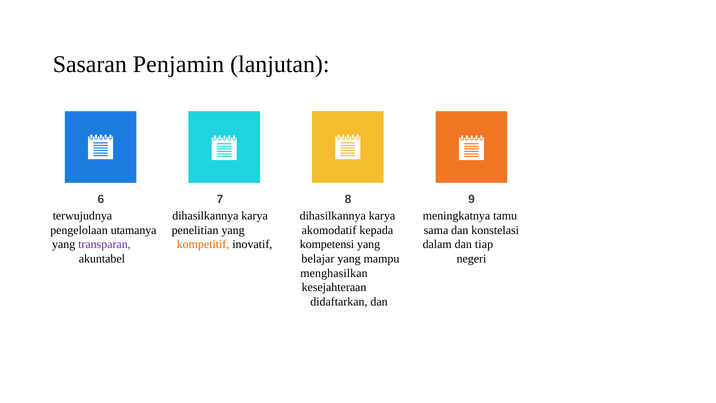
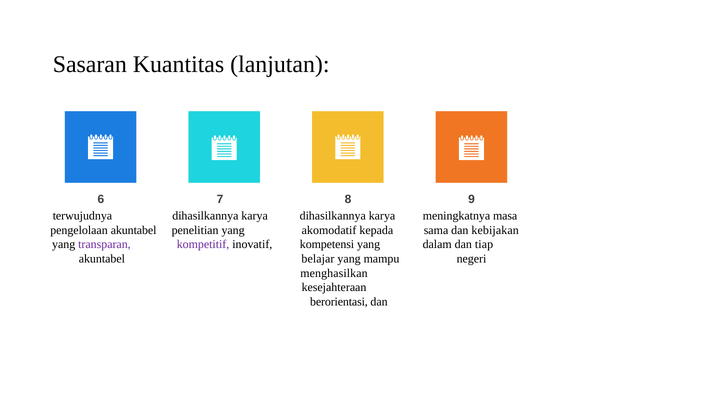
Penjamin: Penjamin -> Kuantitas
tamu: tamu -> masa
pengelolaan utamanya: utamanya -> akuntabel
konstelasi: konstelasi -> kebijakan
kompetitif colour: orange -> purple
didaftarkan: didaftarkan -> berorientasi
